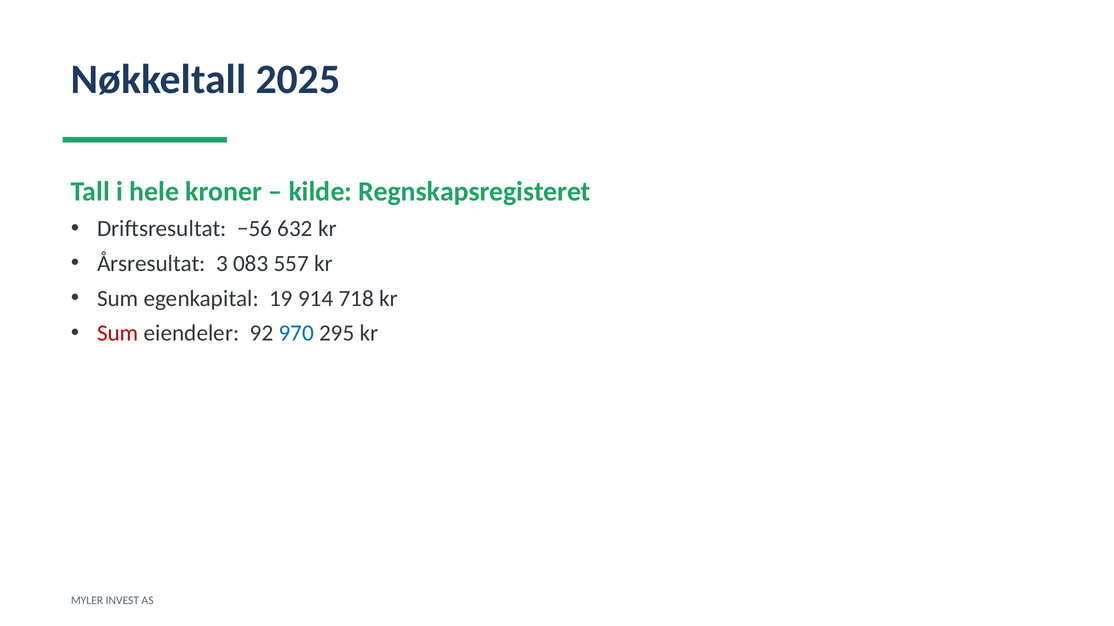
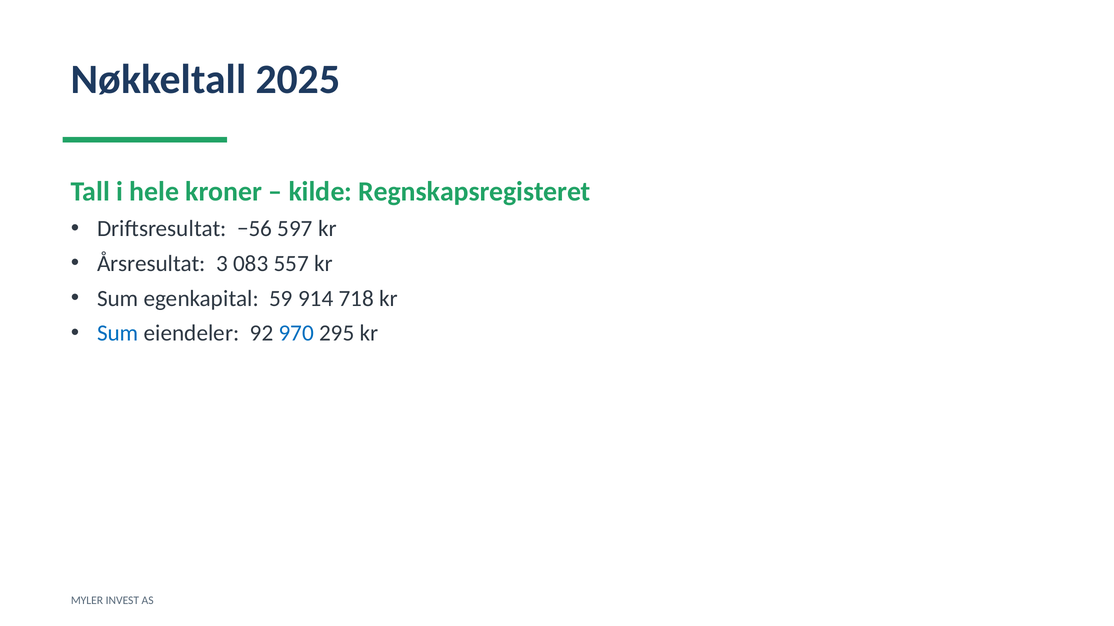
632: 632 -> 597
19: 19 -> 59
Sum at (118, 334) colour: red -> blue
